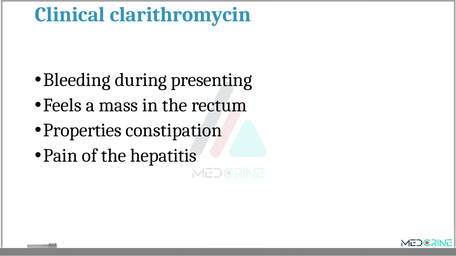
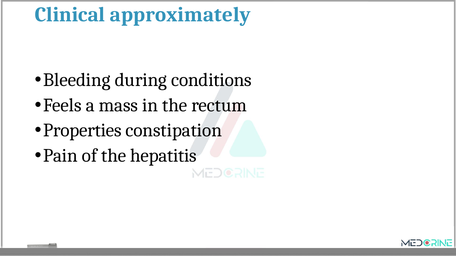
clarithromycin: clarithromycin -> approximately
presenting: presenting -> conditions
